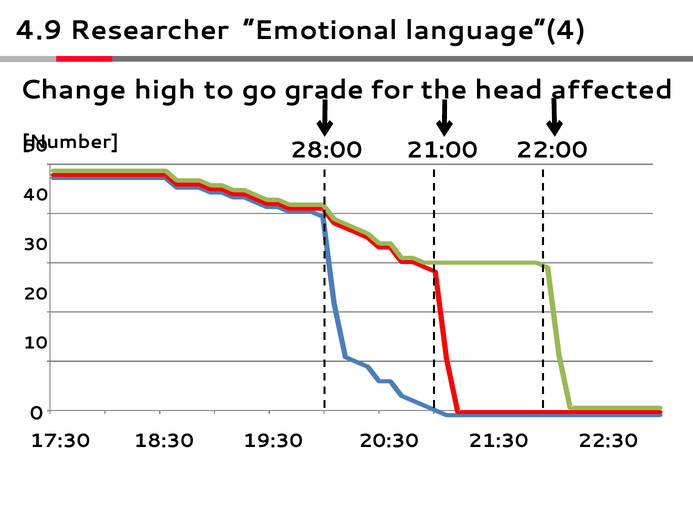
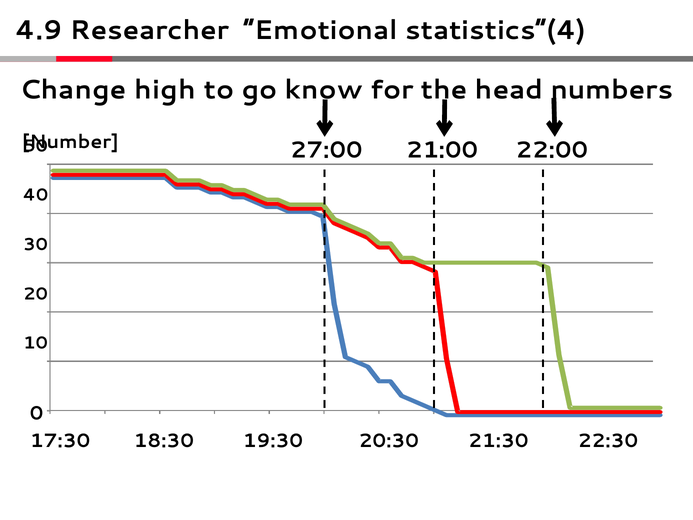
language”(4: language”(4 -> statistics”(4
grade: grade -> know
affected: affected -> numbers
28:00: 28:00 -> 27:00
